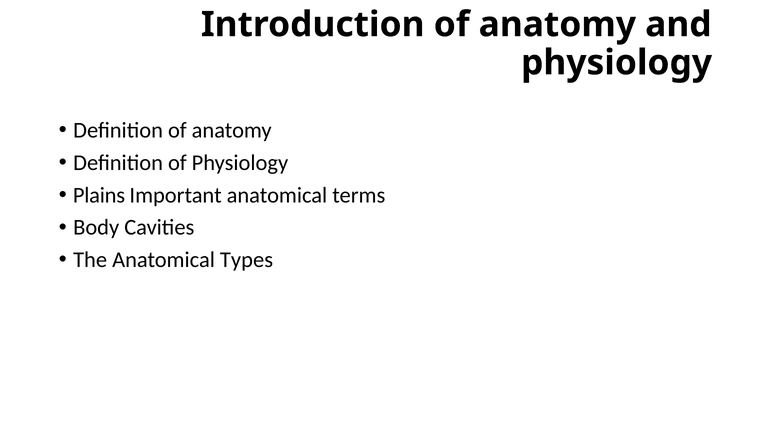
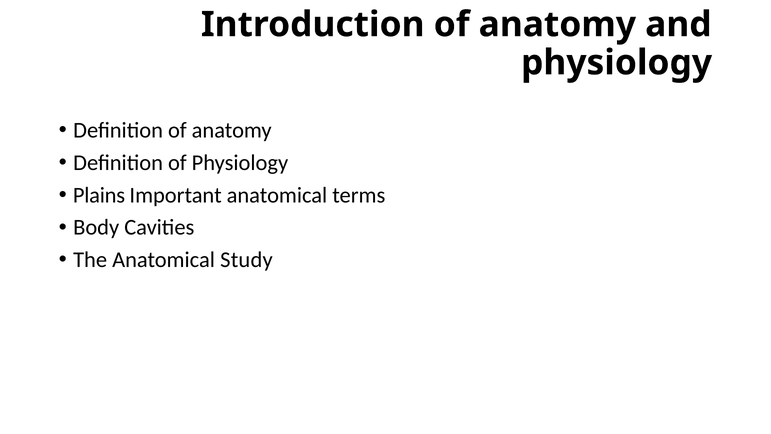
Types: Types -> Study
